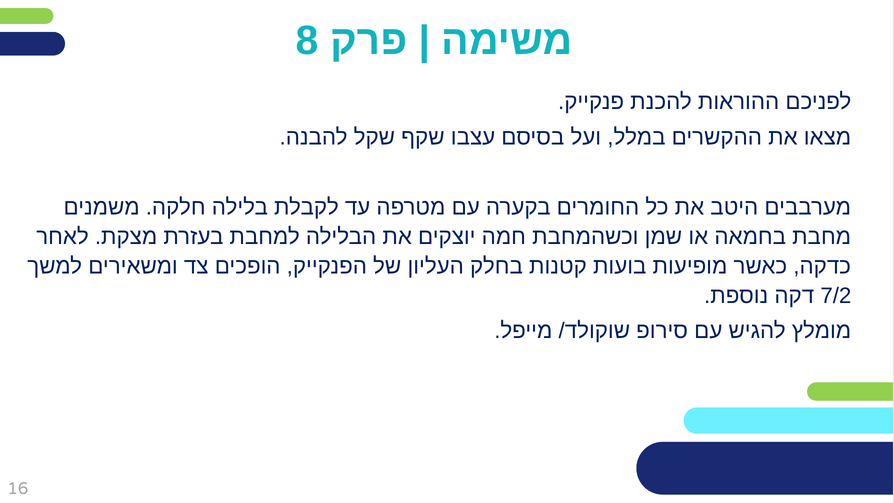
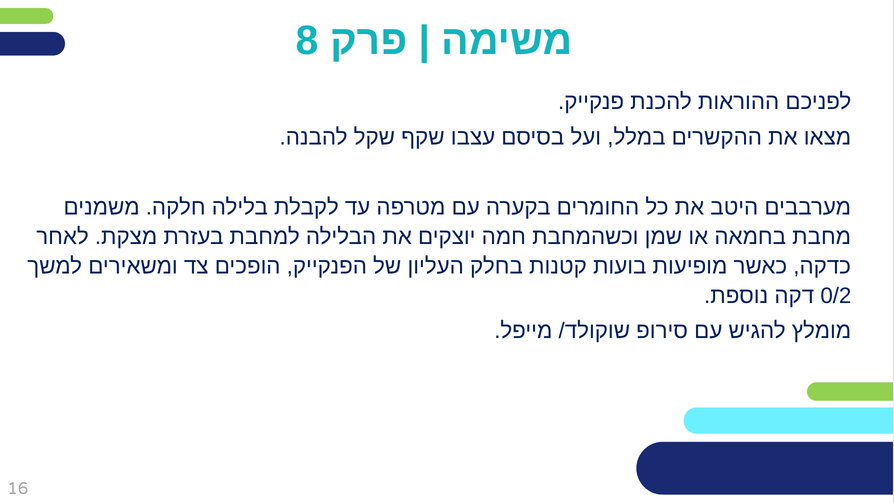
7/2: 7/2 -> 0/2
